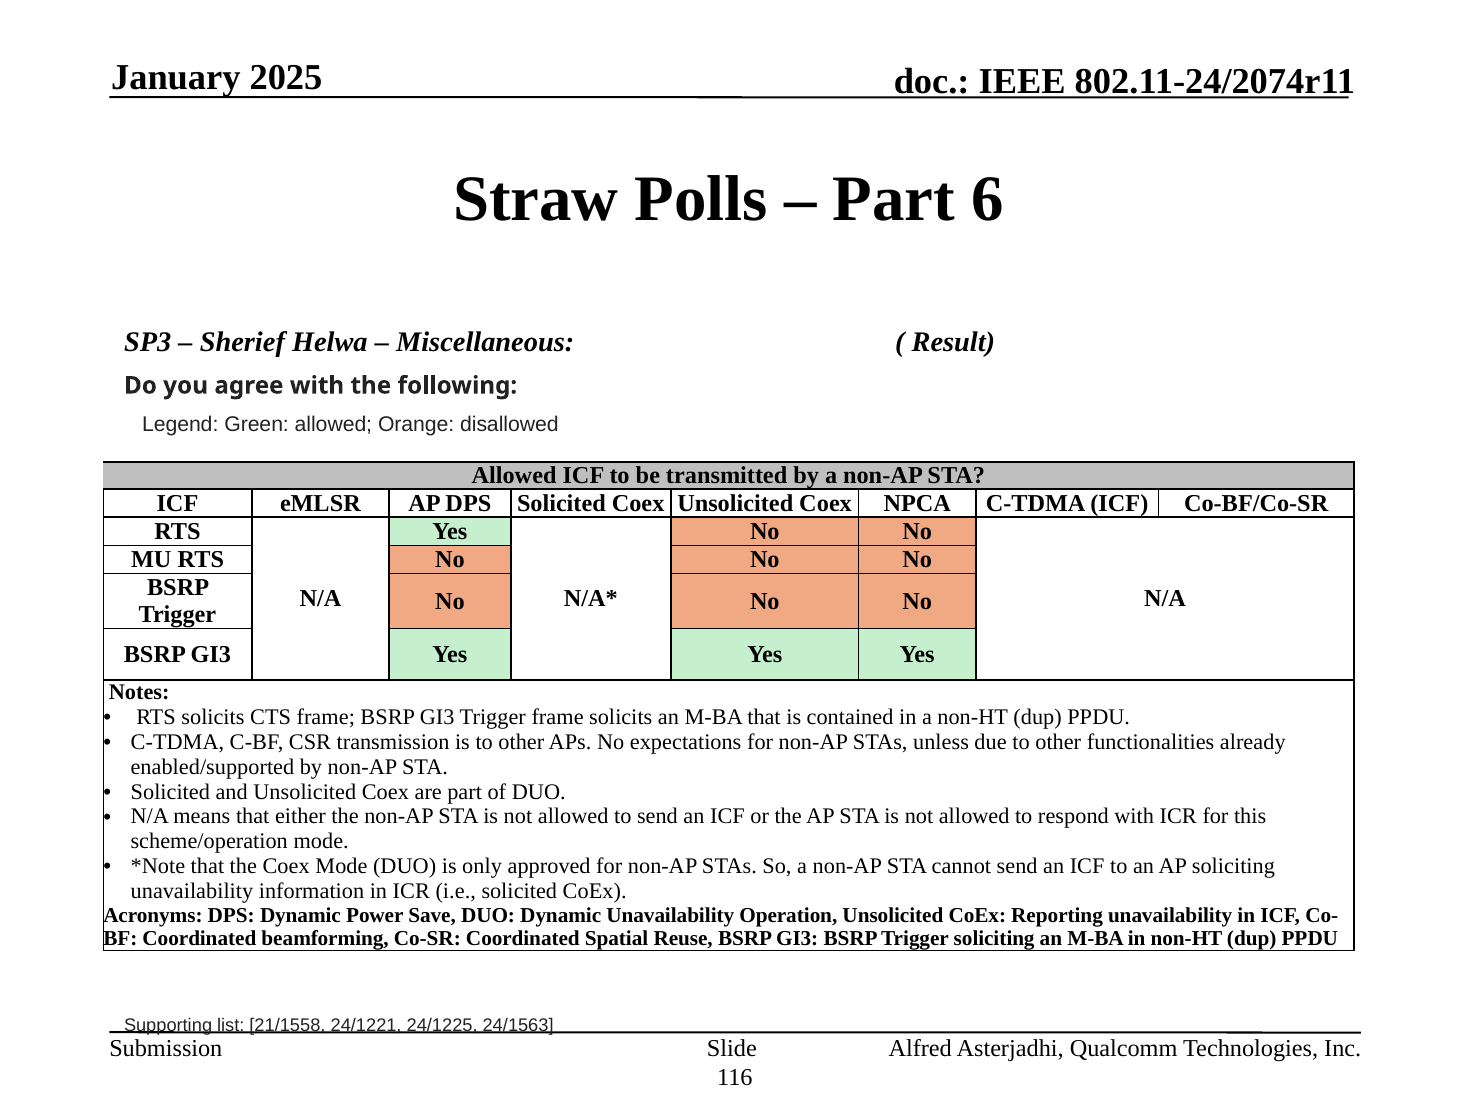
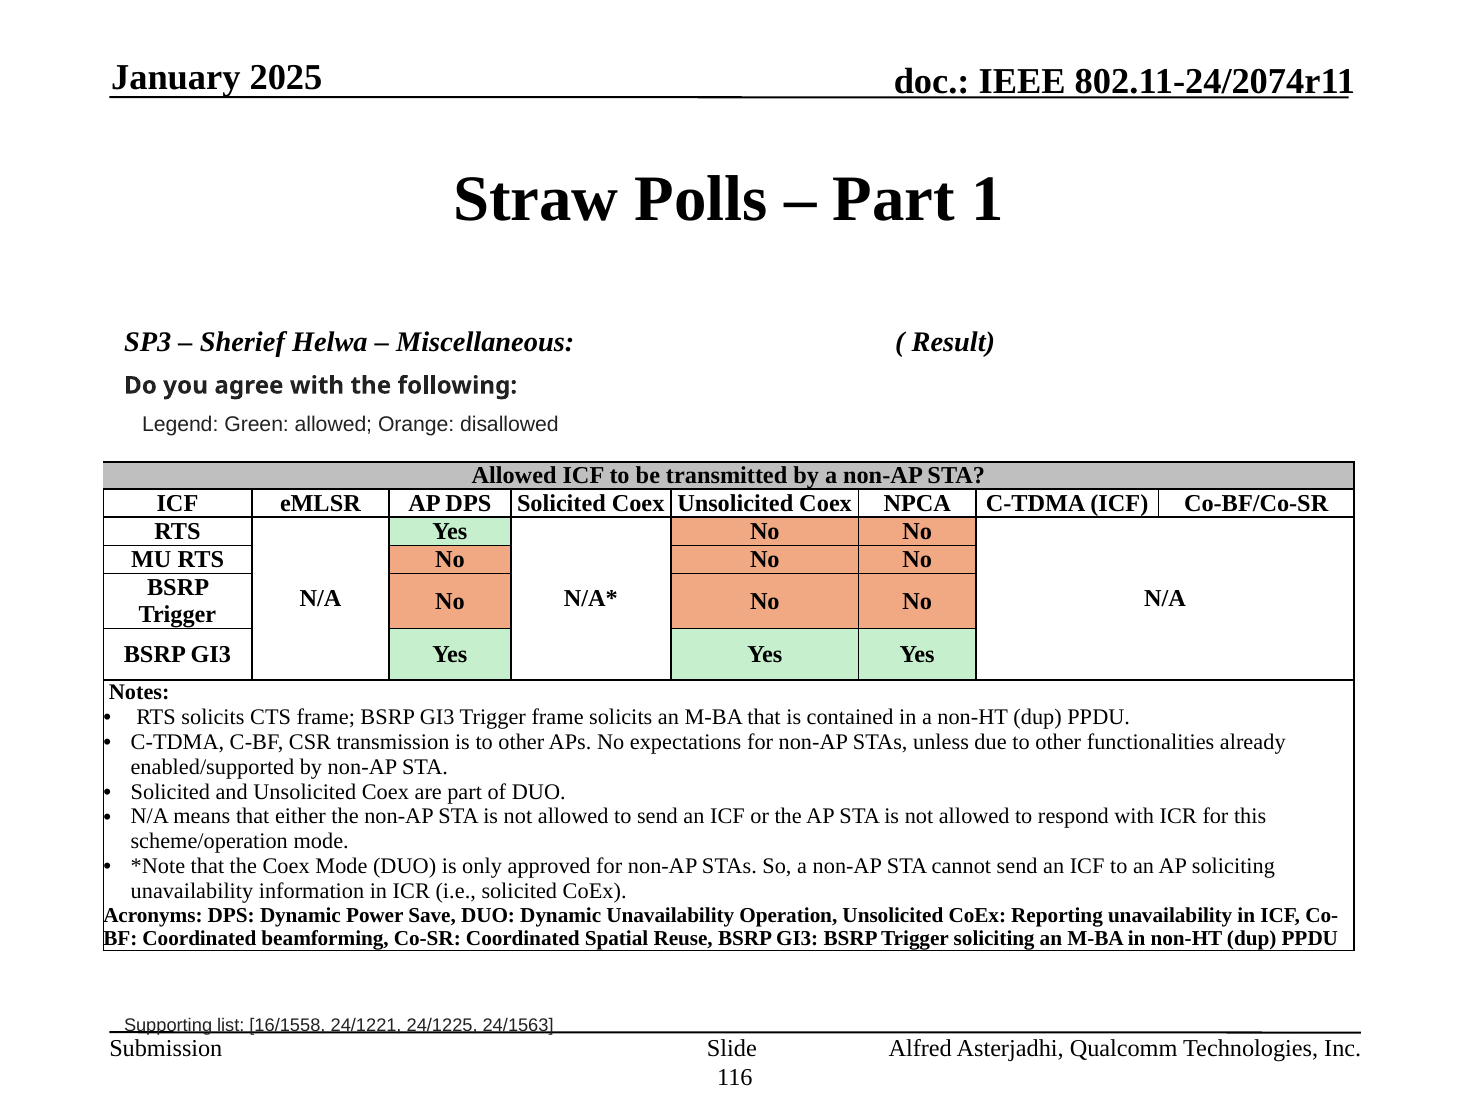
6: 6 -> 1
21/1558: 21/1558 -> 16/1558
